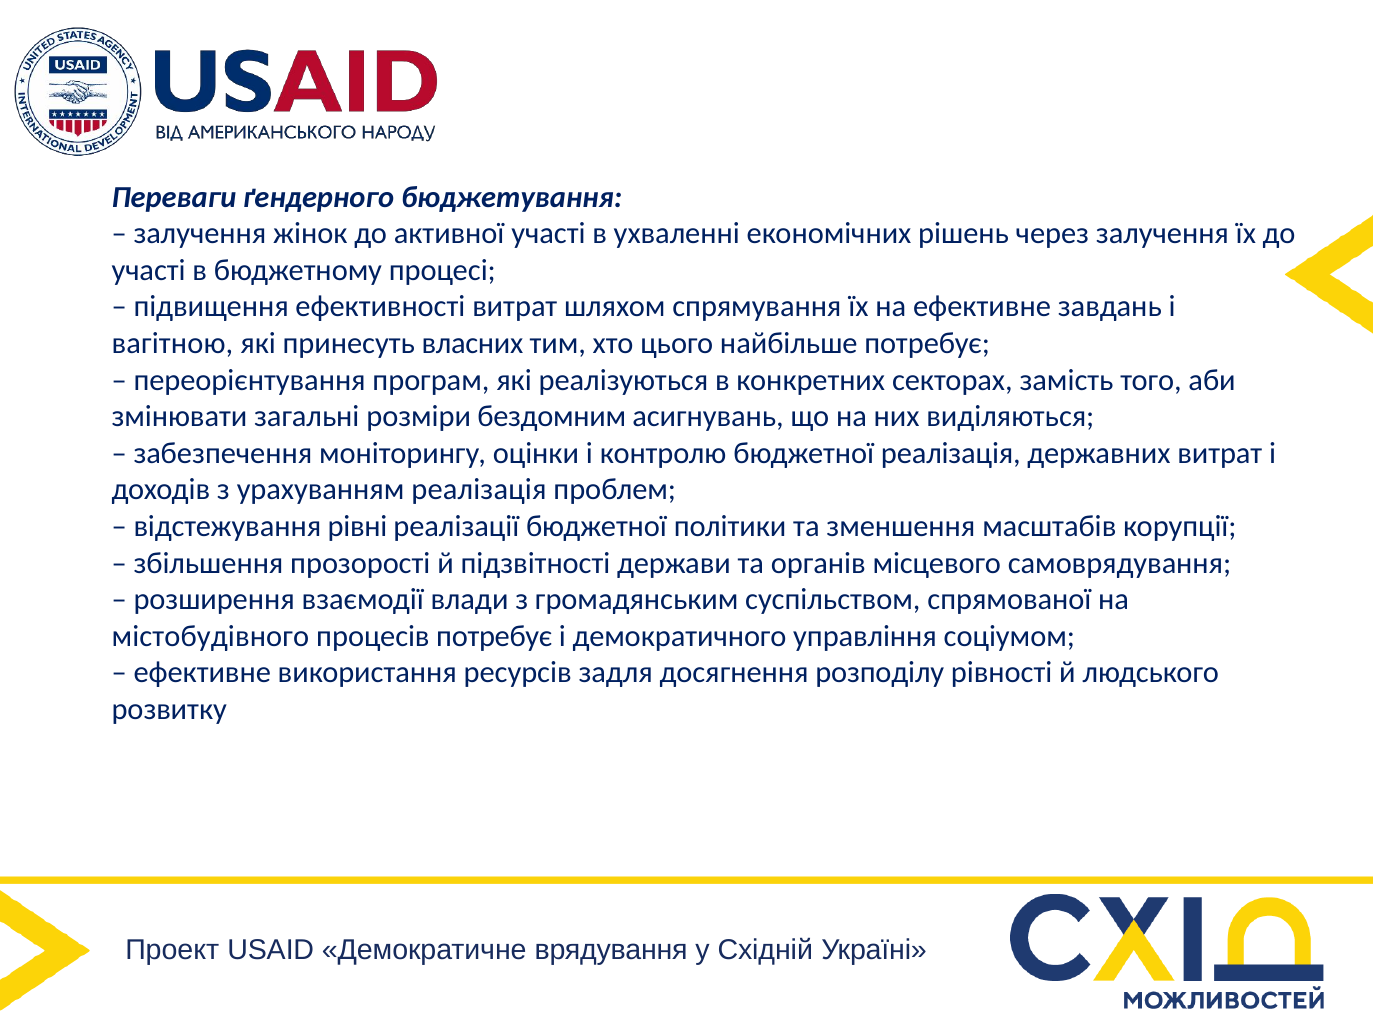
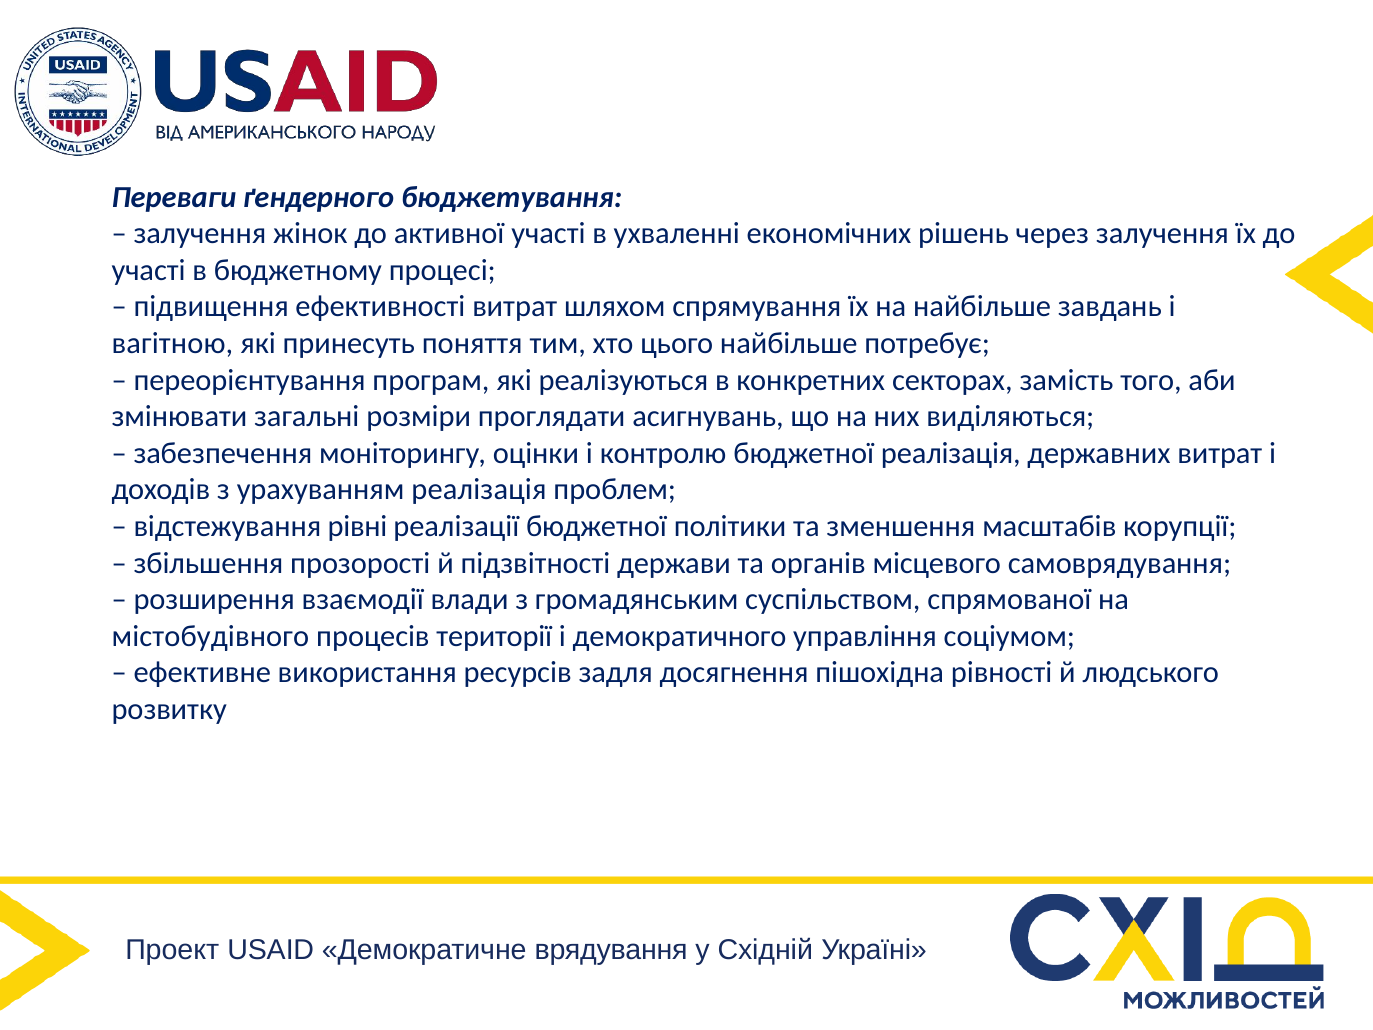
на ефективне: ефективне -> найбільше
власних: власних -> поняття
бездомним: бездомним -> проглядати
процесів потребує: потребує -> території
розподілу: розподілу -> пішохідна
